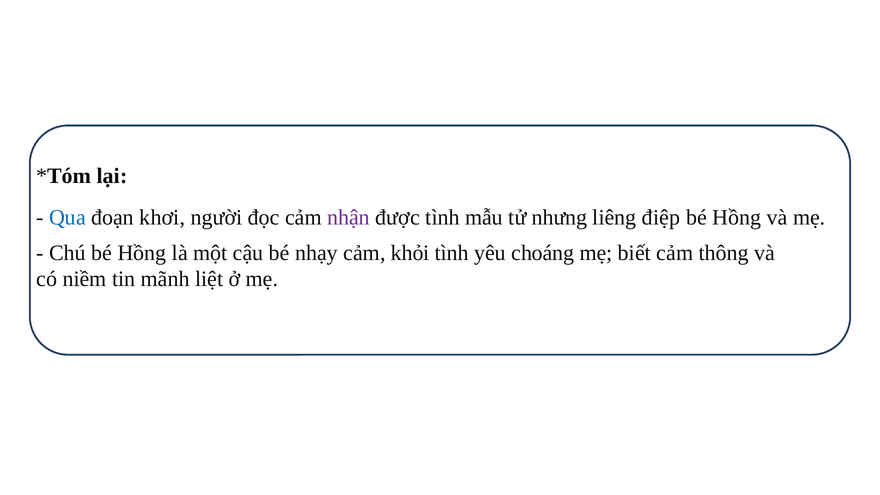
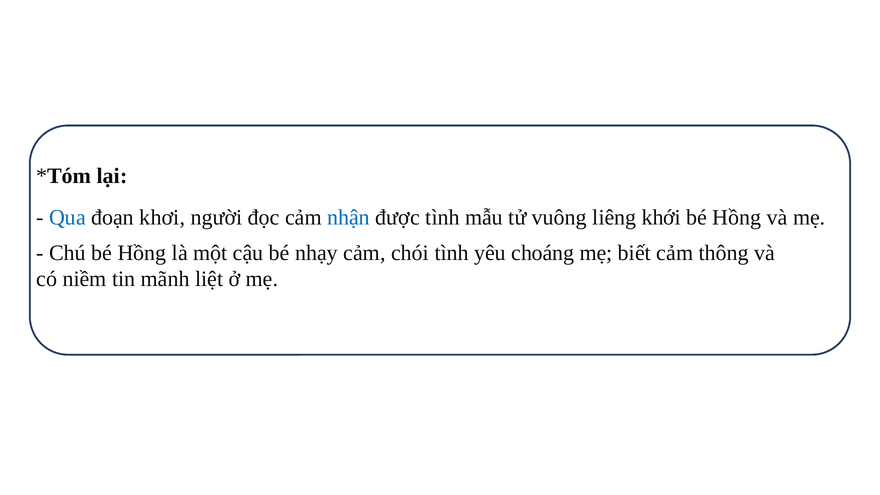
nhận colour: purple -> blue
nhưng: nhưng -> vuông
điệp: điệp -> khới
khỏi: khỏi -> chói
